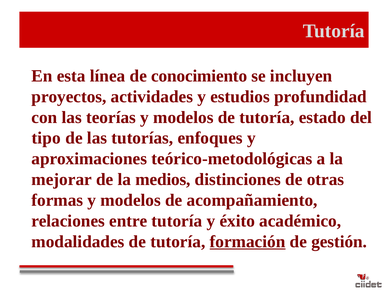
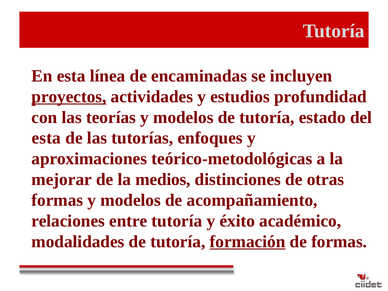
conocimiento: conocimiento -> encaminadas
proyectos underline: none -> present
tipo at (46, 138): tipo -> esta
de gestión: gestión -> formas
